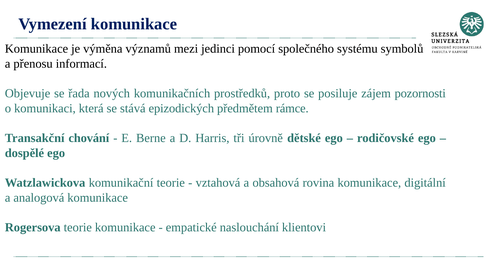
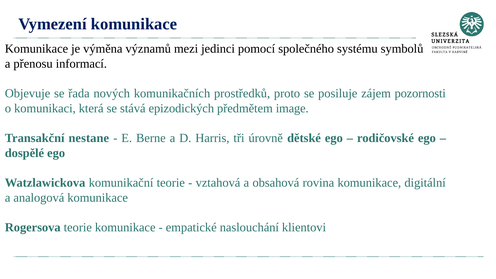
rámce: rámce -> image
chování: chování -> nestane
